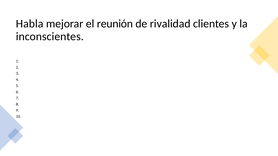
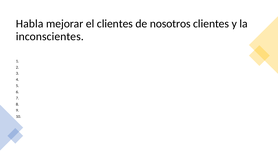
el reunión: reunión -> clientes
rivalidad: rivalidad -> nosotros
